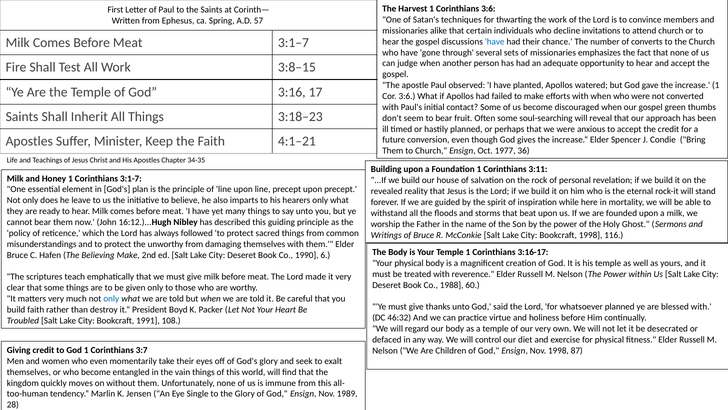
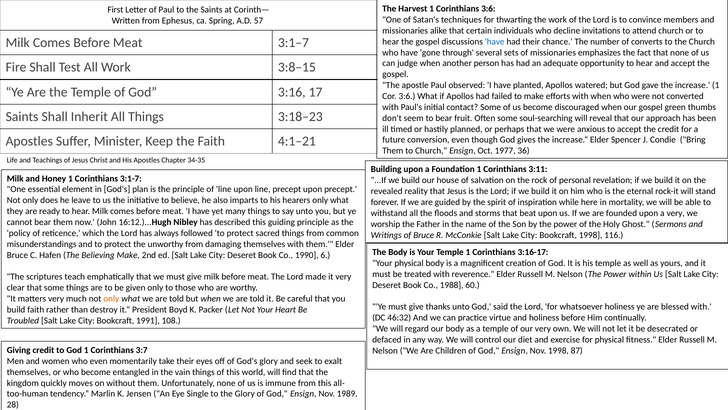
a milk: milk -> very
only at (111, 298) colour: blue -> orange
whatsoever planned: planned -> holiness
